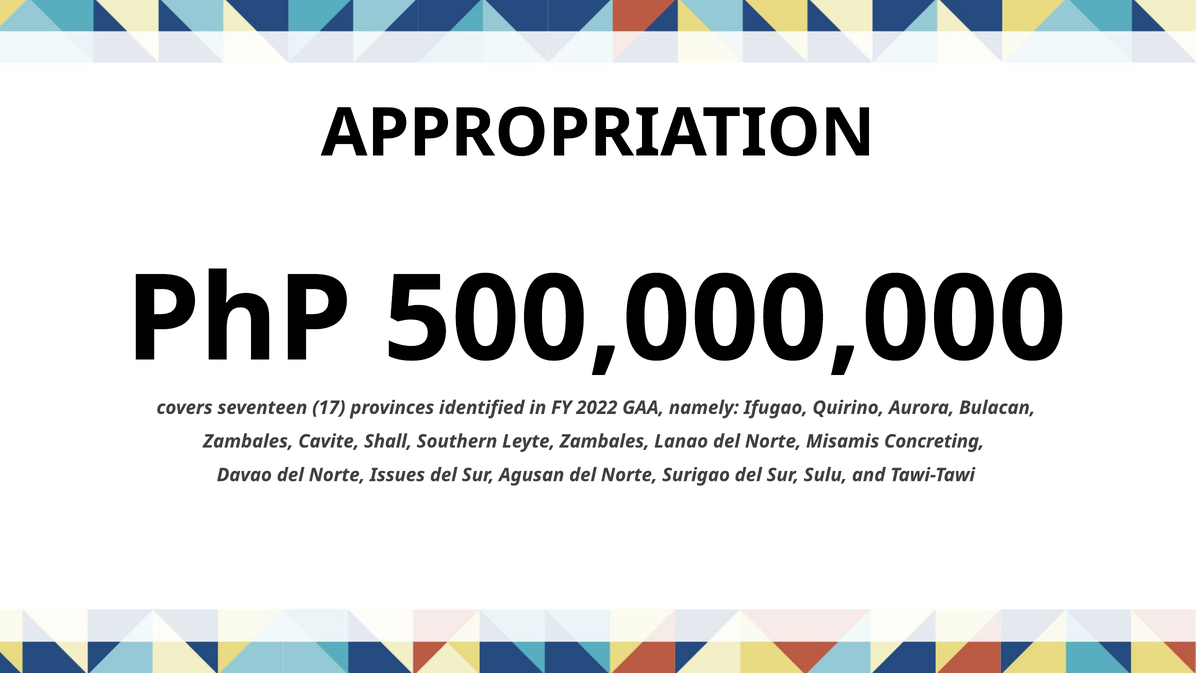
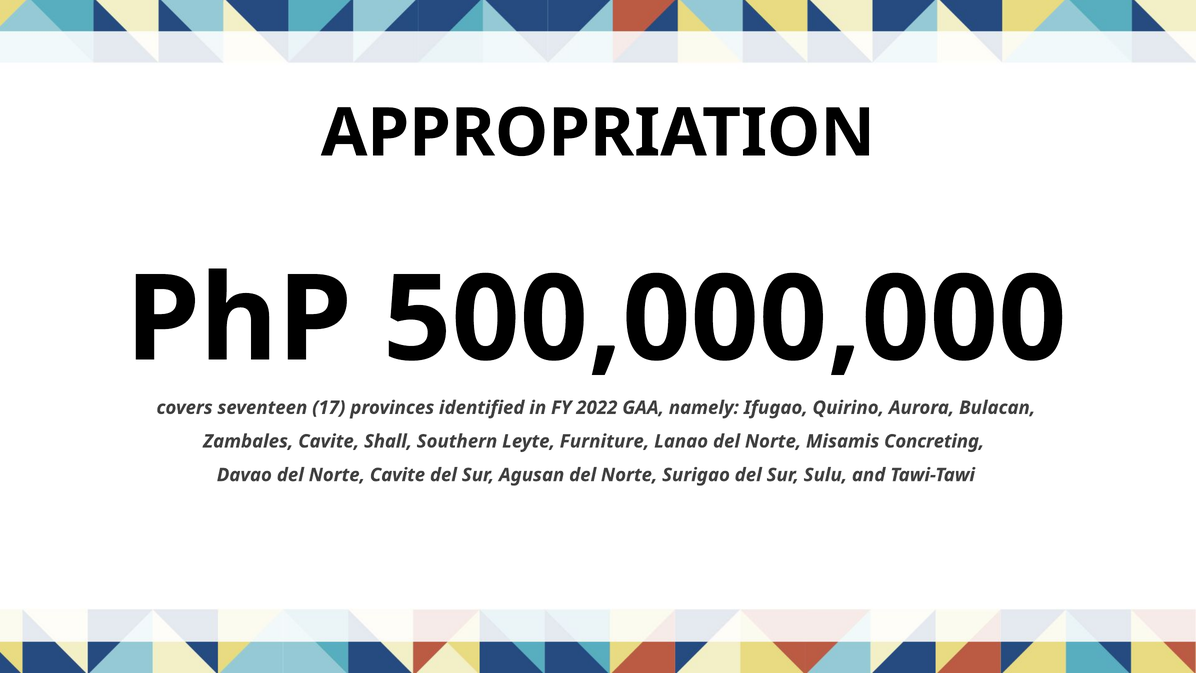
Leyte Zambales: Zambales -> Furniture
Norte Issues: Issues -> Cavite
